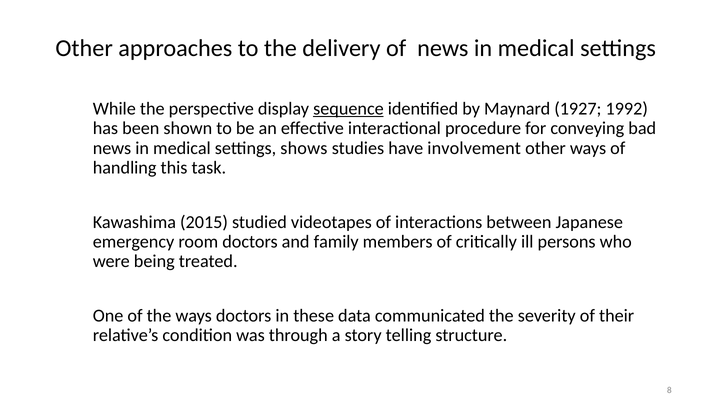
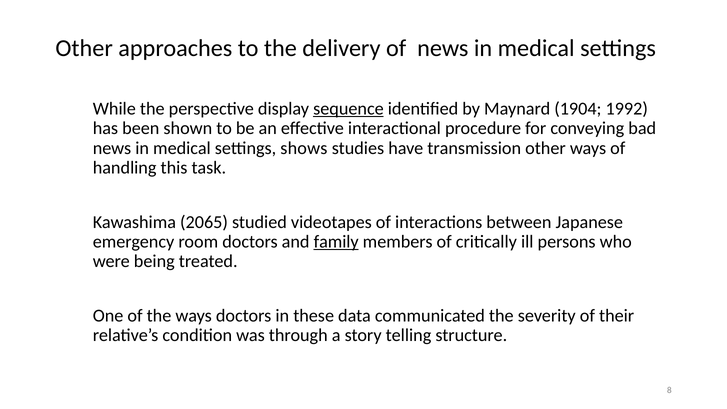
1927: 1927 -> 1904
involvement: involvement -> transmission
2015: 2015 -> 2065
family underline: none -> present
